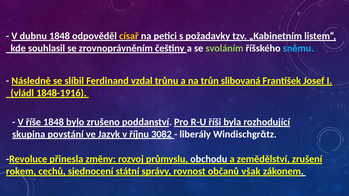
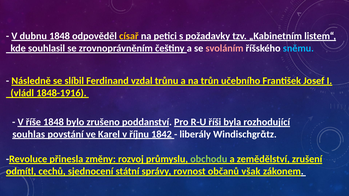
svoláním colour: light green -> pink
slibovaná: slibovaná -> učebního
skupina: skupina -> souhlas
Jazyk: Jazyk -> Karel
3082: 3082 -> 1842
obchodu colour: white -> light green
rokem: rokem -> odmítl
